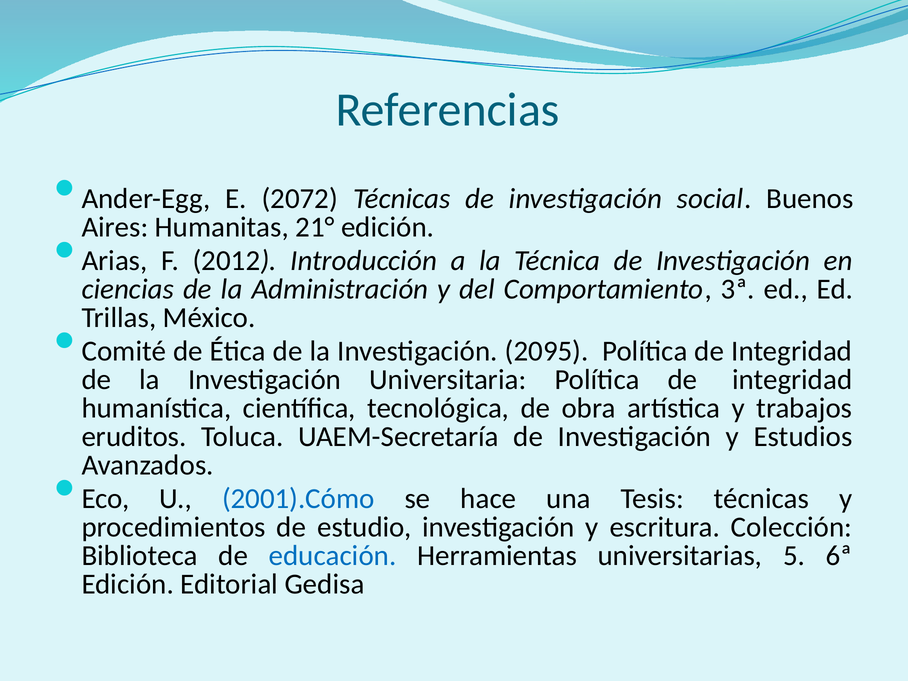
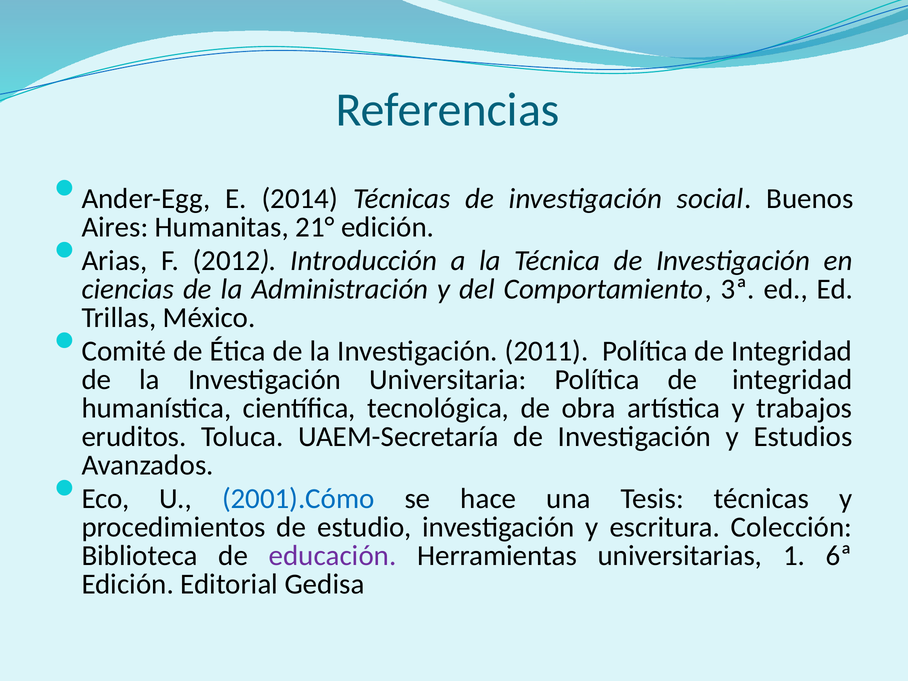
2072: 2072 -> 2014
2095: 2095 -> 2011
educación colour: blue -> purple
5: 5 -> 1
